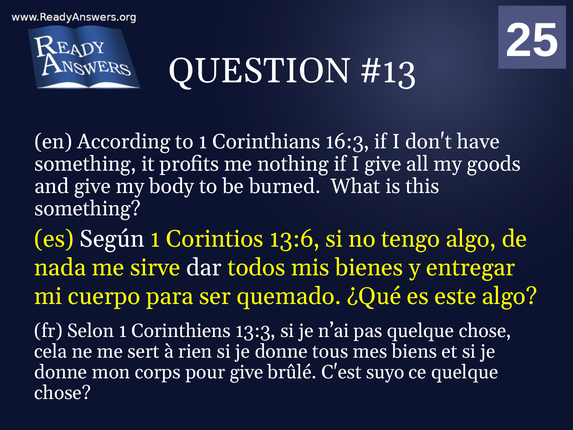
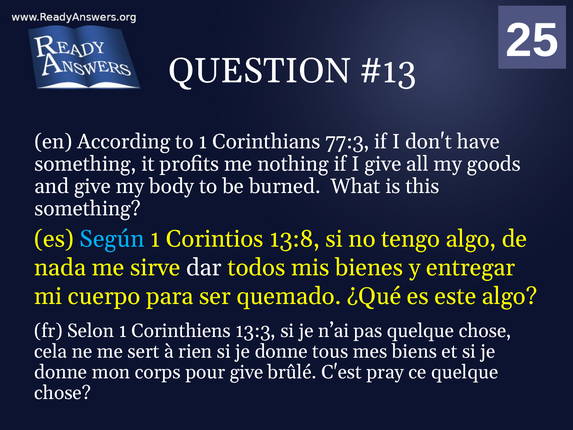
16:3: 16:3 -> 77:3
Según colour: white -> light blue
13:6: 13:6 -> 13:8
suyo: suyo -> pray
